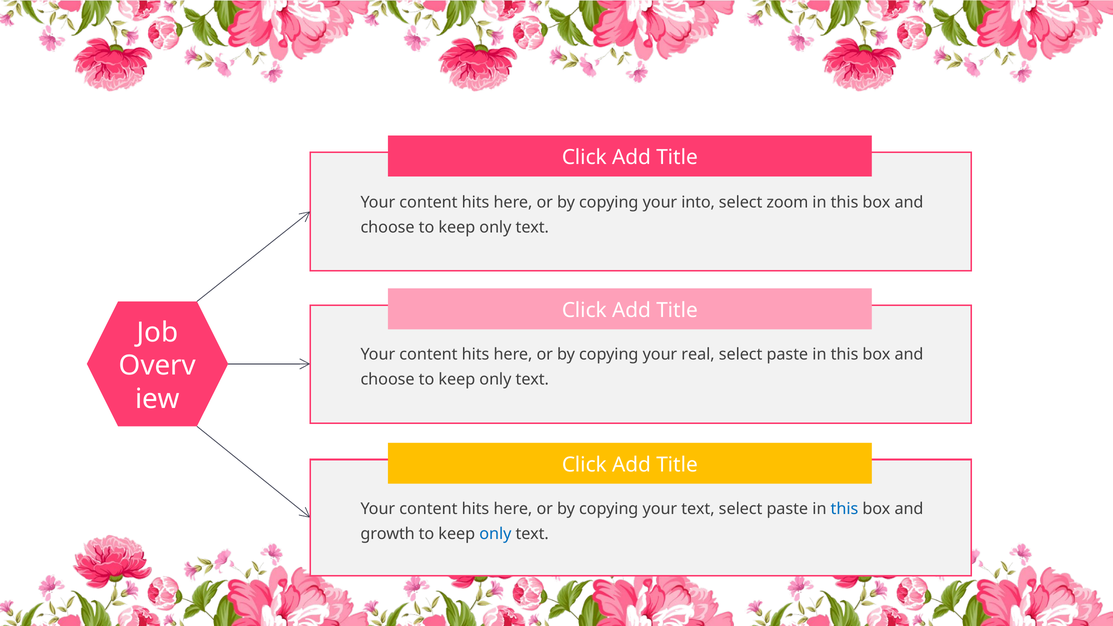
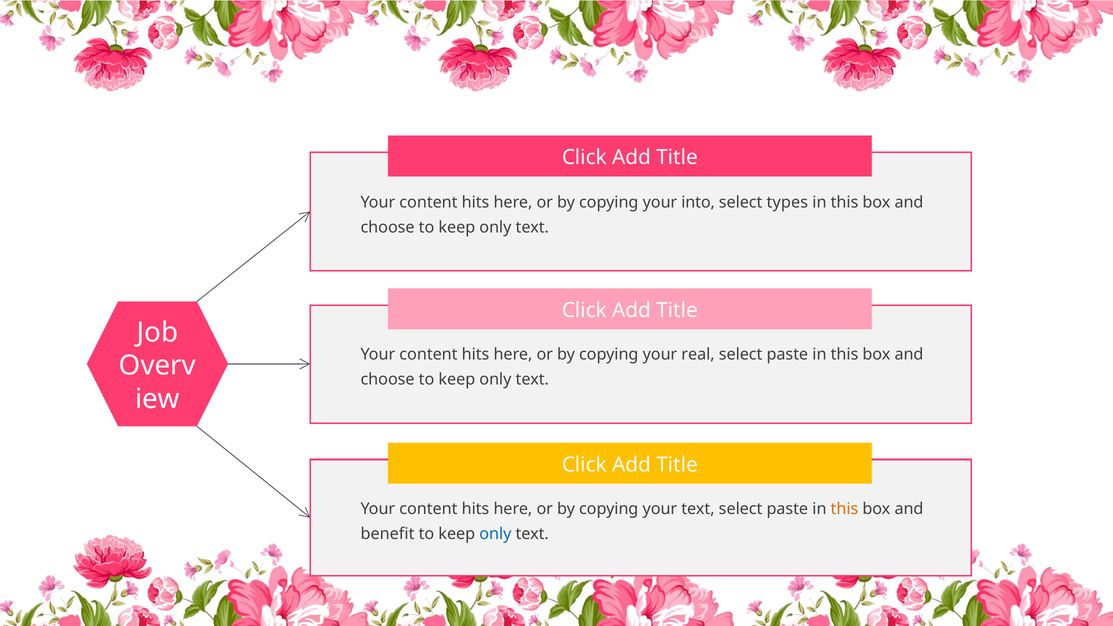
zoom: zoom -> types
this at (844, 509) colour: blue -> orange
growth: growth -> benefit
